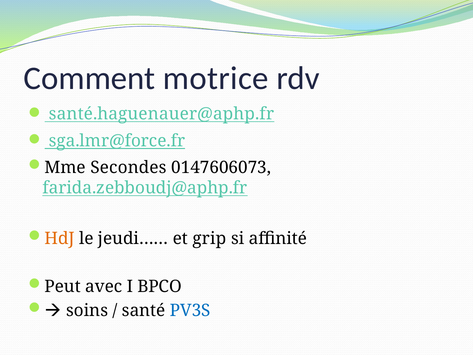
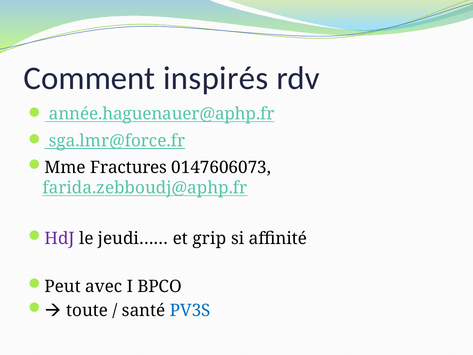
motrice: motrice -> inspirés
santé.haguenauer@aphp.fr: santé.haguenauer@aphp.fr -> année.haguenauer@aphp.fr
Secondes: Secondes -> Fractures
HdJ colour: orange -> purple
soins: soins -> toute
